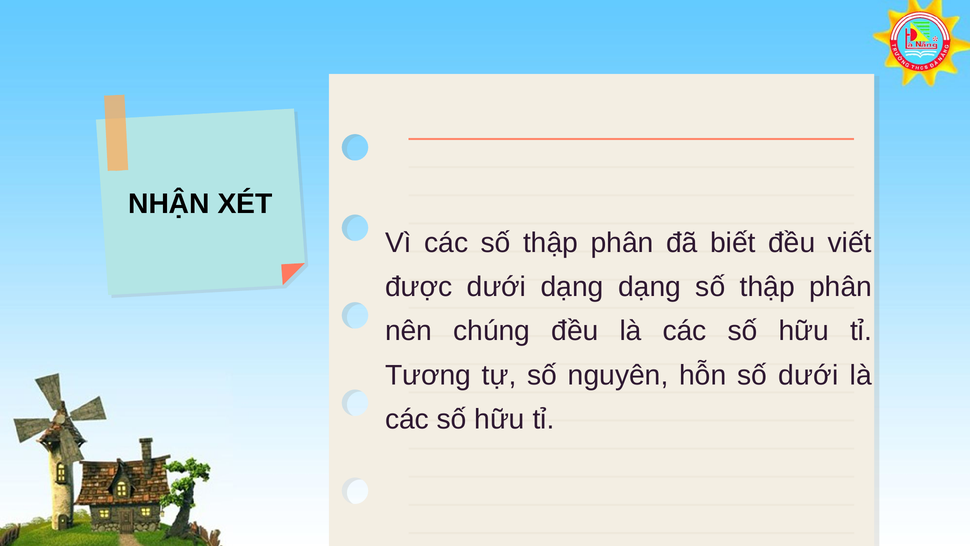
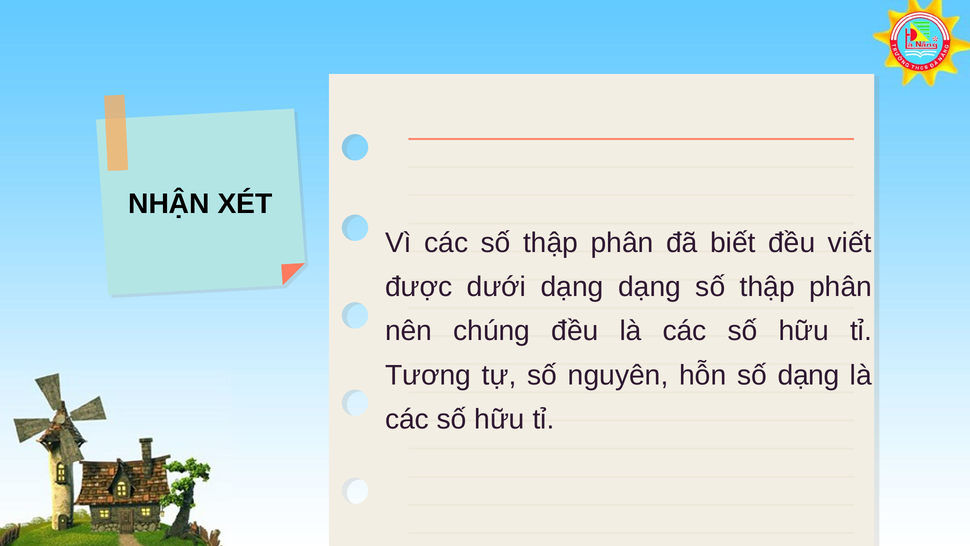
số dưới: dưới -> dạng
